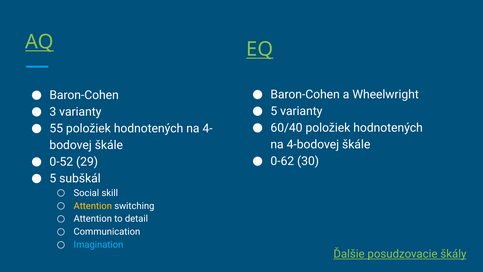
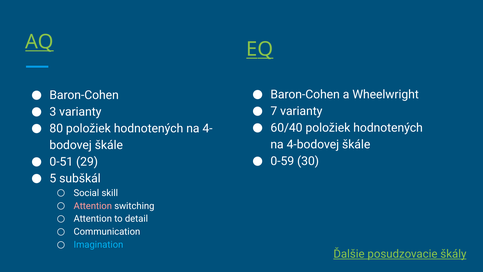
5 at (274, 111): 5 -> 7
55: 55 -> 80
0-62: 0-62 -> 0-59
0-52: 0-52 -> 0-51
Attention at (93, 206) colour: yellow -> pink
